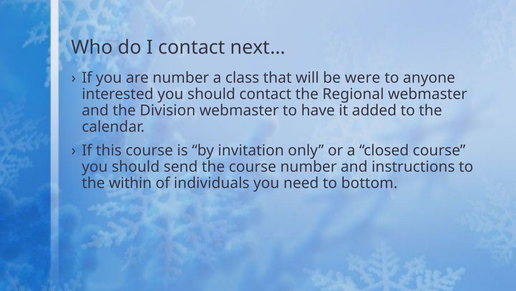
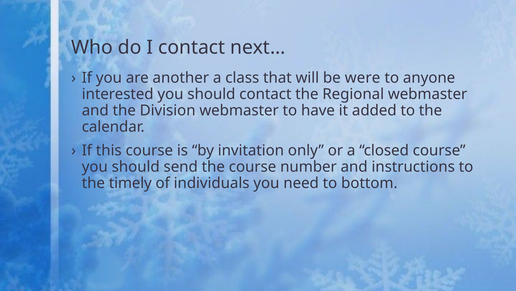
are number: number -> another
within: within -> timely
